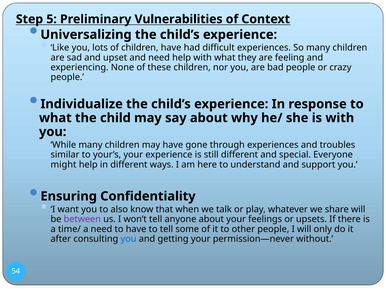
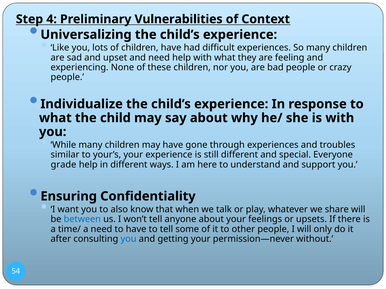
5: 5 -> 4
might: might -> grade
between colour: purple -> blue
